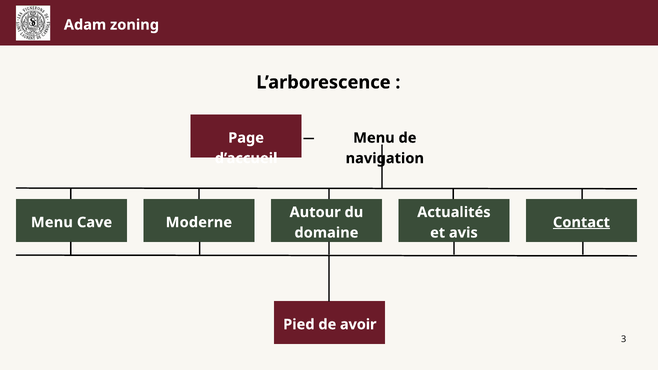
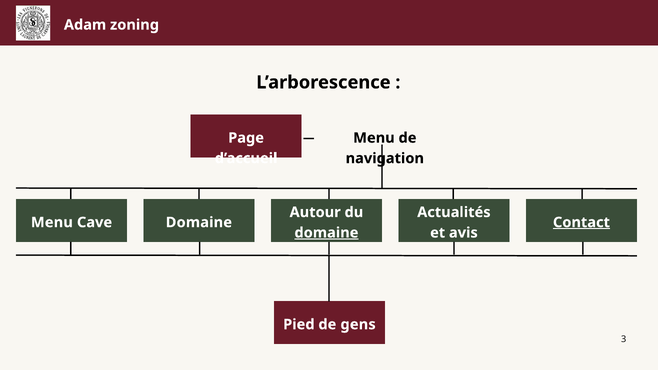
Cave Moderne: Moderne -> Domaine
domaine at (326, 233) underline: none -> present
avoir: avoir -> gens
